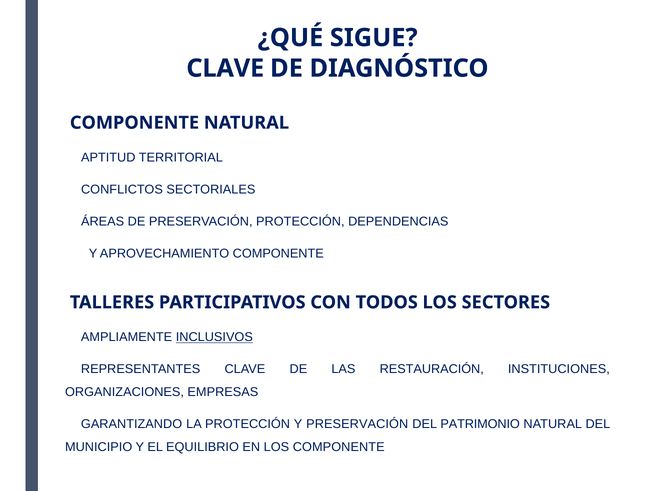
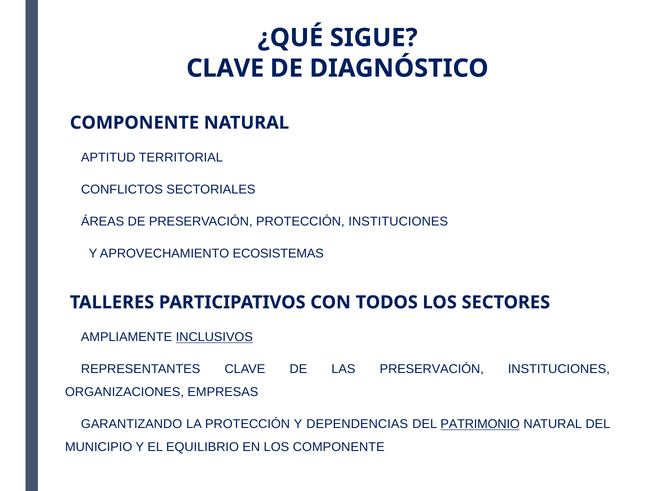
PROTECCIÓN DEPENDENCIAS: DEPENDENCIAS -> INSTITUCIONES
APROVECHAMIENTO COMPONENTE: COMPONENTE -> ECOSISTEMAS
LAS RESTAURACIÓN: RESTAURACIÓN -> PRESERVACIÓN
Y PRESERVACIÓN: PRESERVACIÓN -> DEPENDENCIAS
PATRIMONIO underline: none -> present
